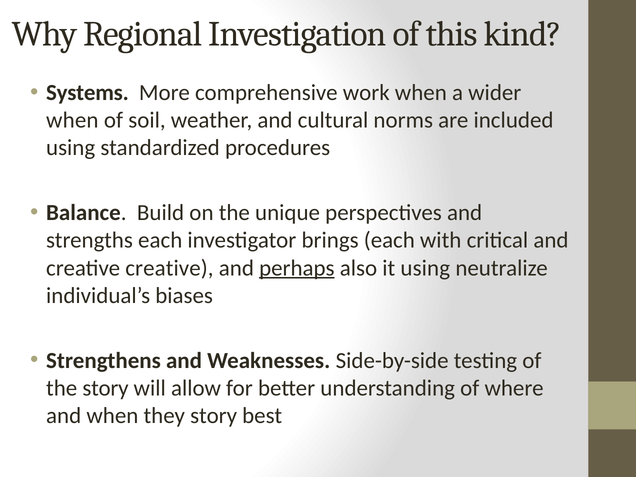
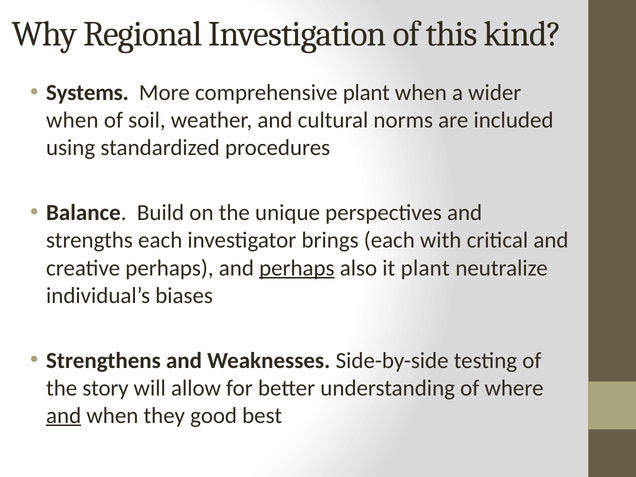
comprehensive work: work -> plant
creative creative: creative -> perhaps
it using: using -> plant
and at (64, 416) underline: none -> present
they story: story -> good
